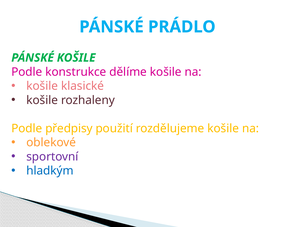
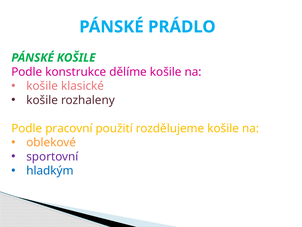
předpisy: předpisy -> pracovní
